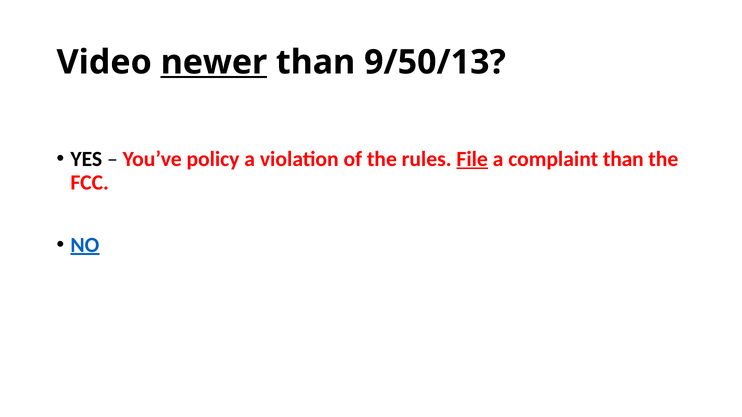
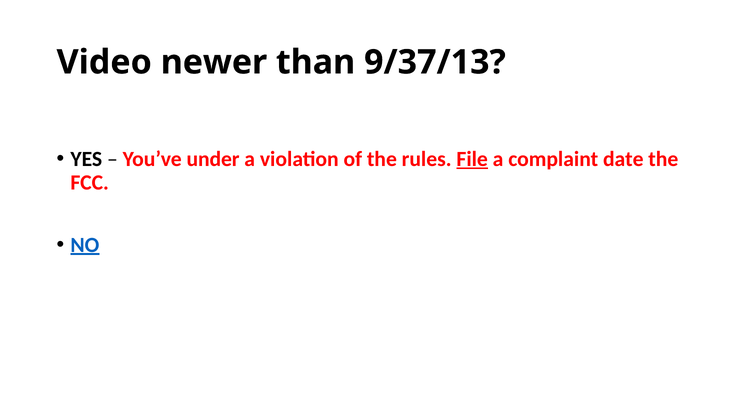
newer underline: present -> none
9/50/13: 9/50/13 -> 9/37/13
policy: policy -> under
complaint than: than -> date
